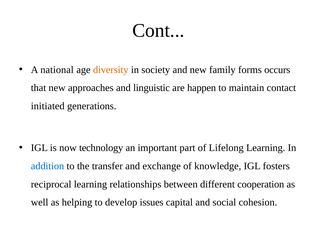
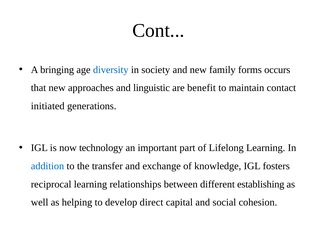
national: national -> bringing
diversity colour: orange -> blue
happen: happen -> benefit
cooperation: cooperation -> establishing
issues: issues -> direct
